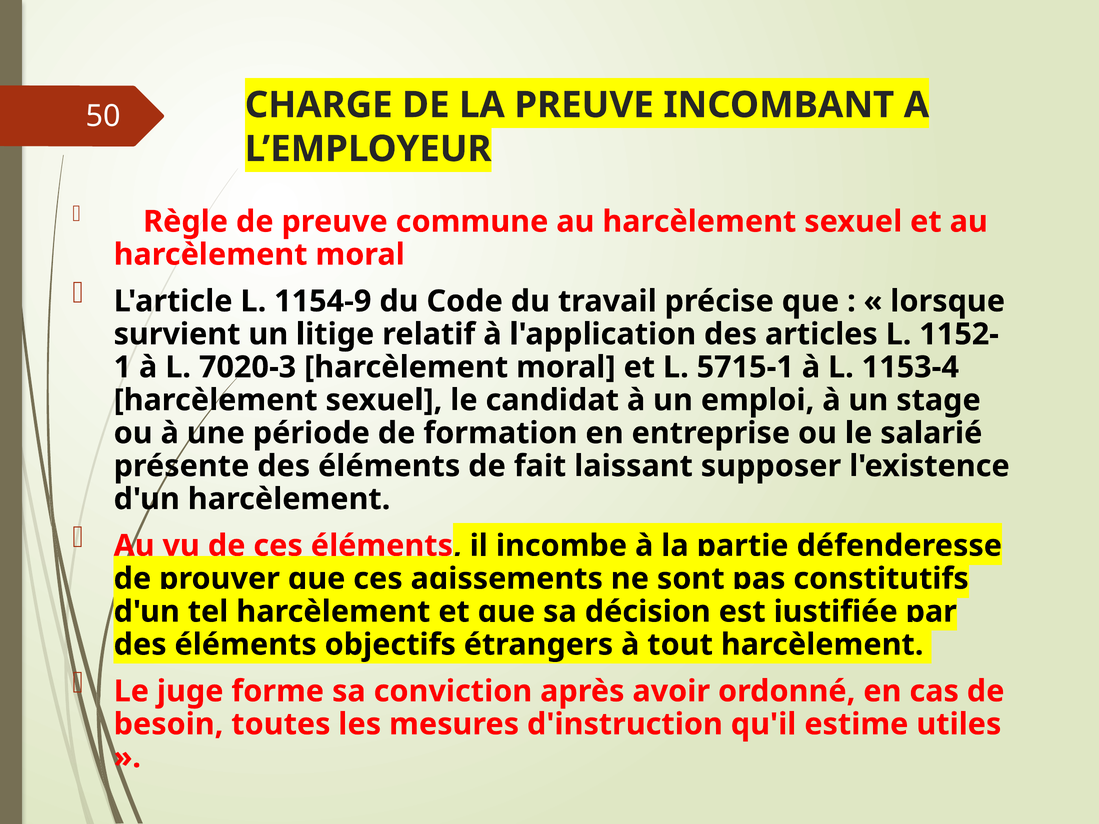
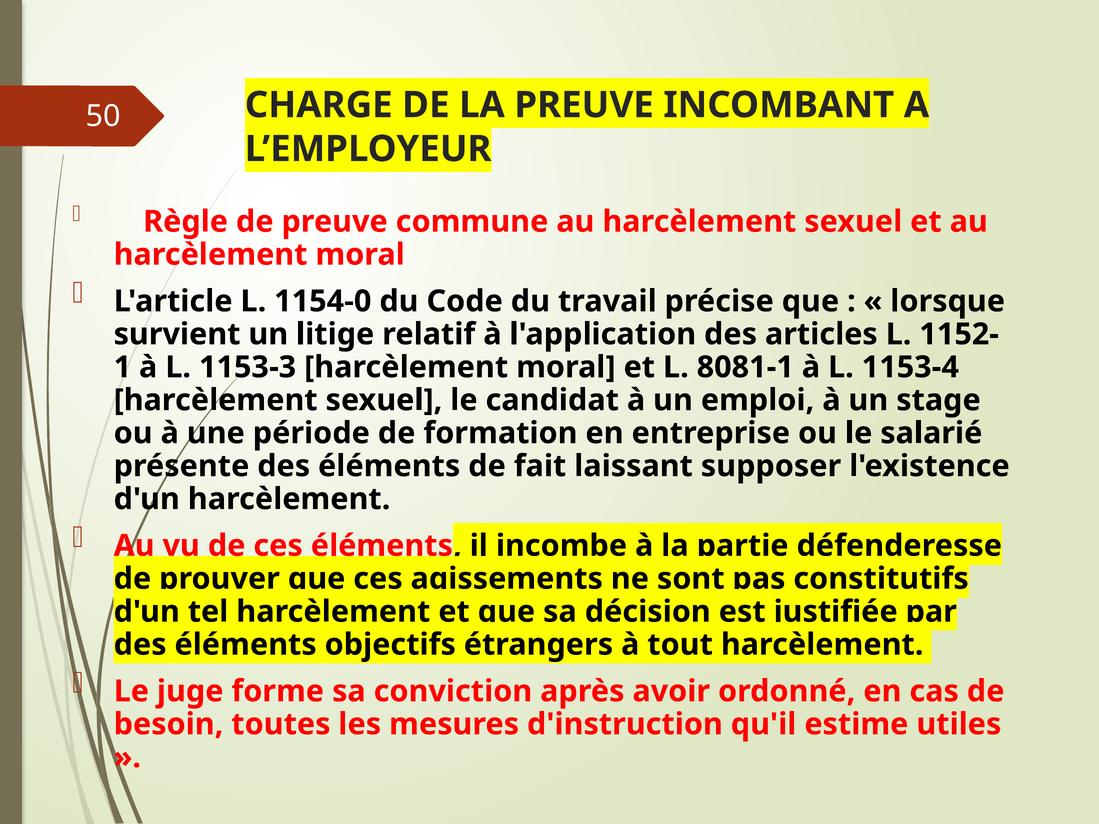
1154-9: 1154-9 -> 1154-0
7020-3: 7020-3 -> 1153-3
5715-1: 5715-1 -> 8081-1
